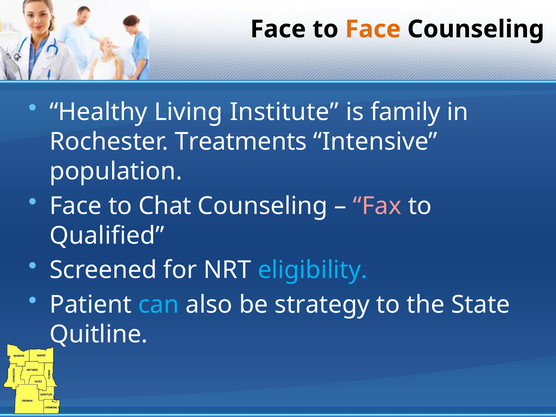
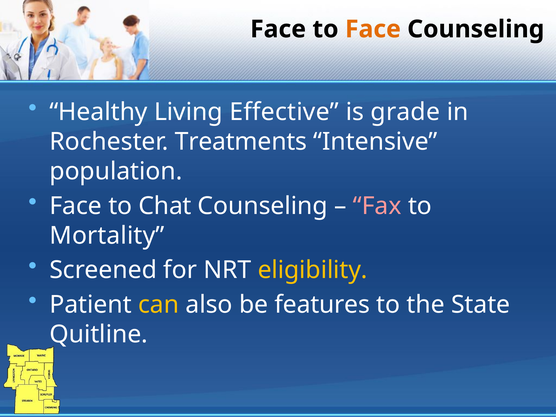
Institute: Institute -> Effective
family: family -> grade
Qualified: Qualified -> Mortality
eligibility colour: light blue -> yellow
can colour: light blue -> yellow
strategy: strategy -> features
